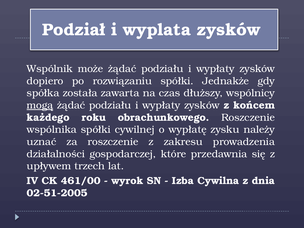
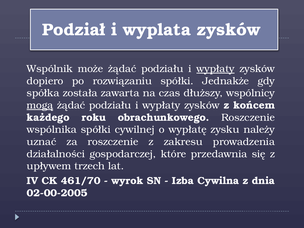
wypłaty at (216, 69) underline: none -> present
461/00: 461/00 -> 461/70
02-51-2005: 02-51-2005 -> 02-00-2005
